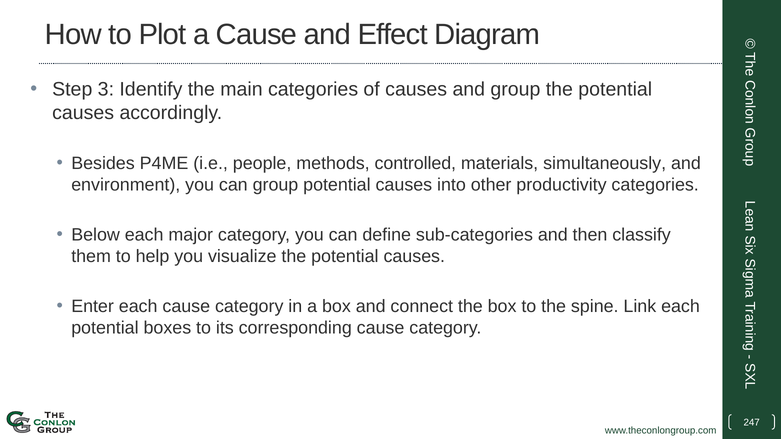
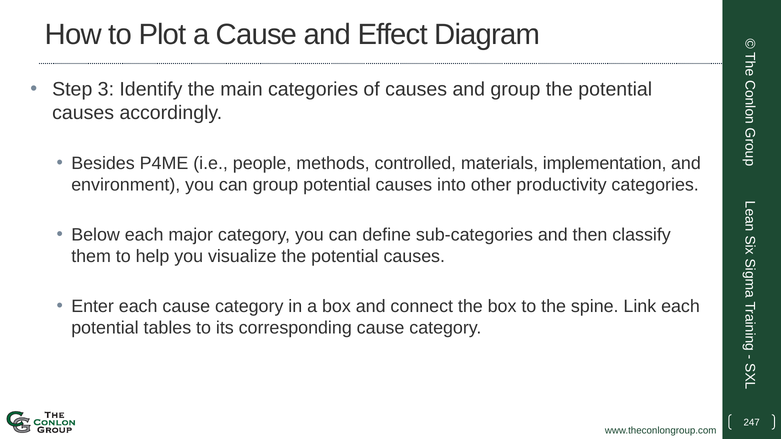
simultaneously: simultaneously -> implementation
boxes: boxes -> tables
